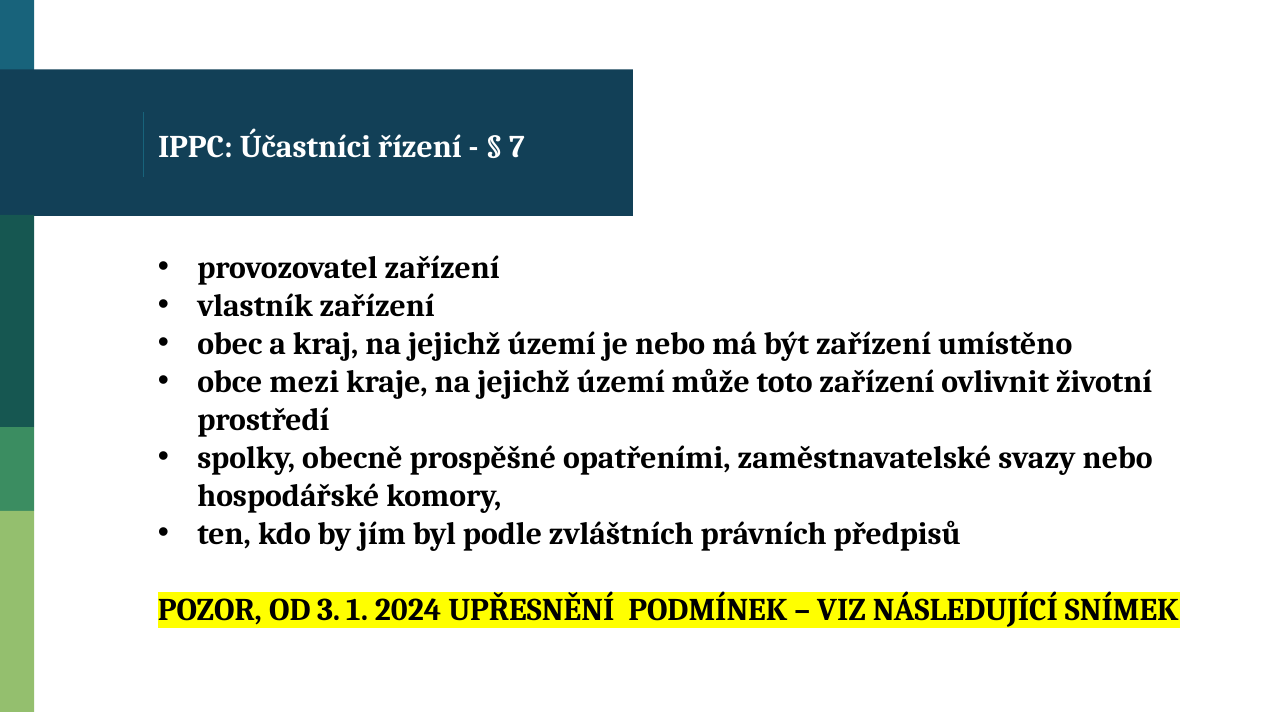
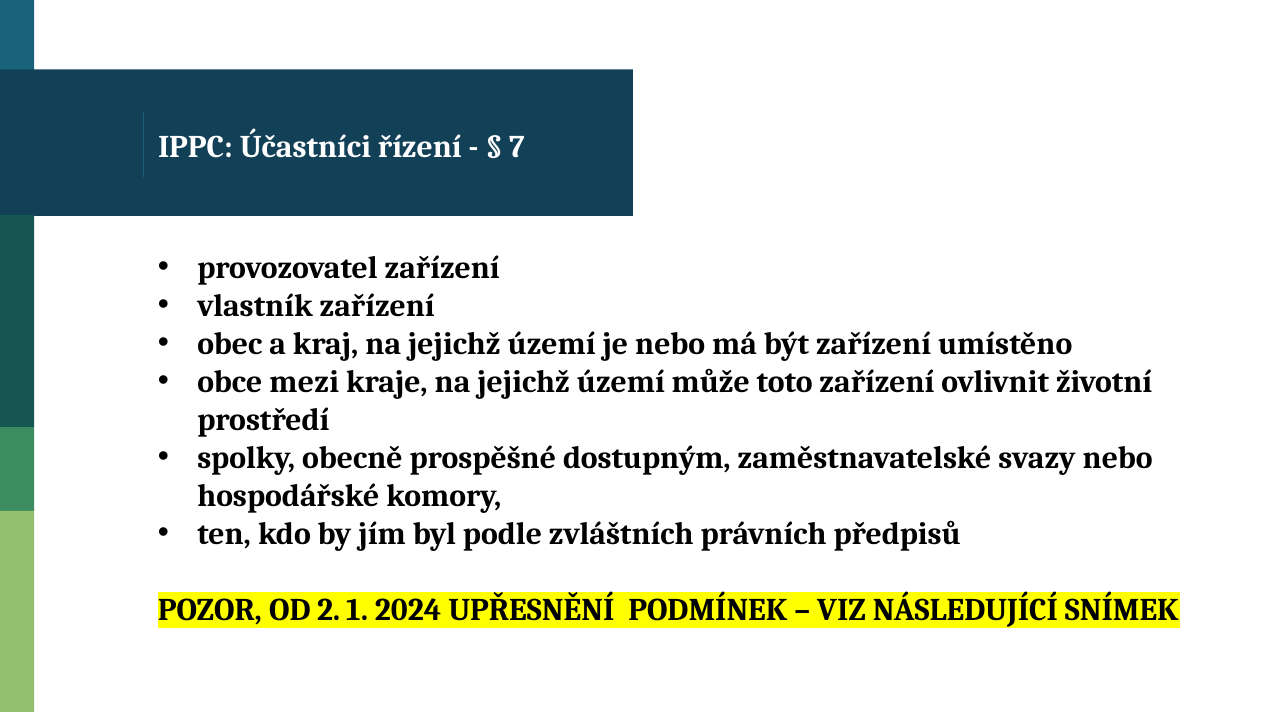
opatřeními: opatřeními -> dostupným
3: 3 -> 2
